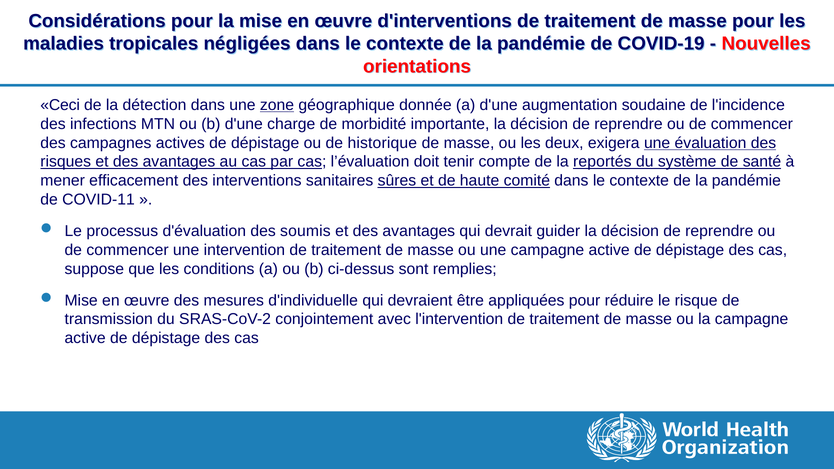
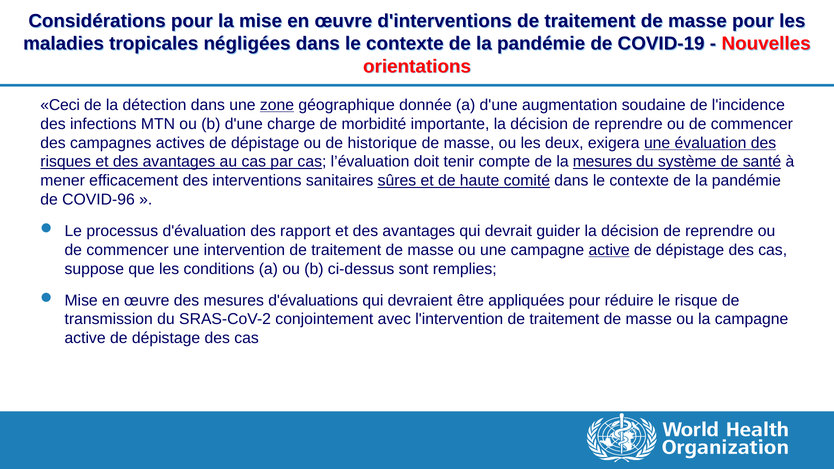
la reportés: reportés -> mesures
COVID-11: COVID-11 -> COVID-96
soumis: soumis -> rapport
active at (609, 250) underline: none -> present
d'individuelle: d'individuelle -> d'évaluations
